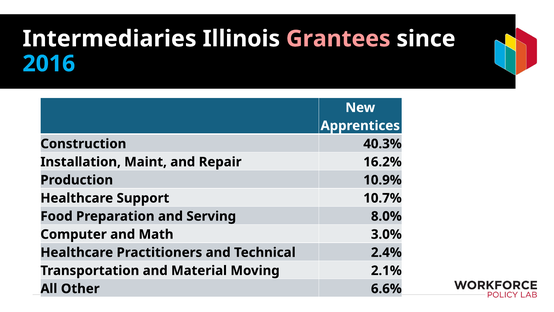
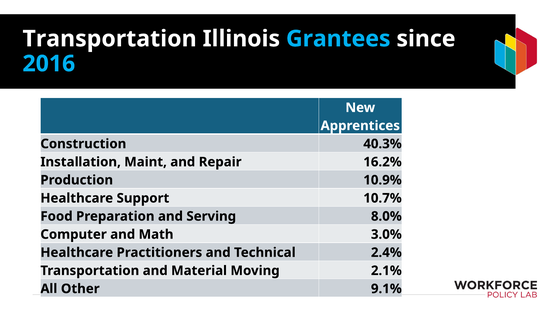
Intermediaries at (110, 39): Intermediaries -> Transportation
Grantees colour: pink -> light blue
6.6%: 6.6% -> 9.1%
